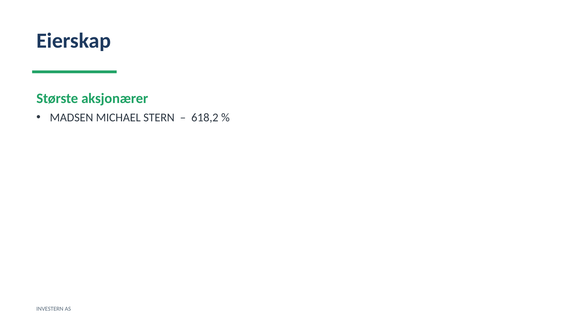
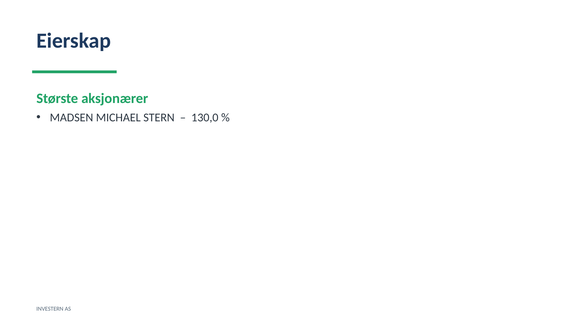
618,2: 618,2 -> 130,0
